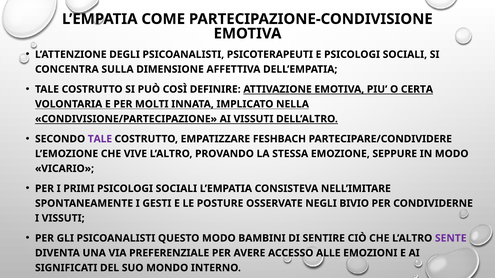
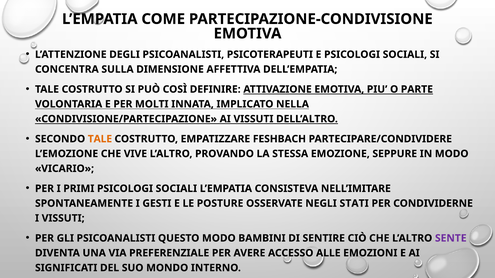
CERTA: CERTA -> PARTE
TALE at (100, 139) colour: purple -> orange
BIVIO: BIVIO -> STATI
